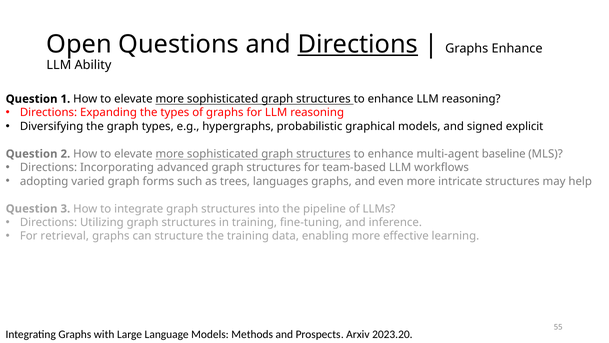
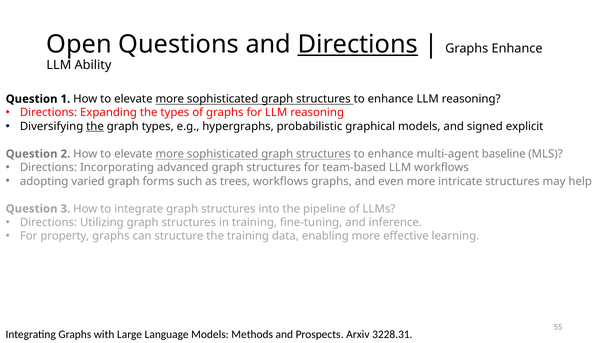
the at (95, 126) underline: none -> present
trees languages: languages -> workflows
retrieval: retrieval -> property
2023.20: 2023.20 -> 3228.31
